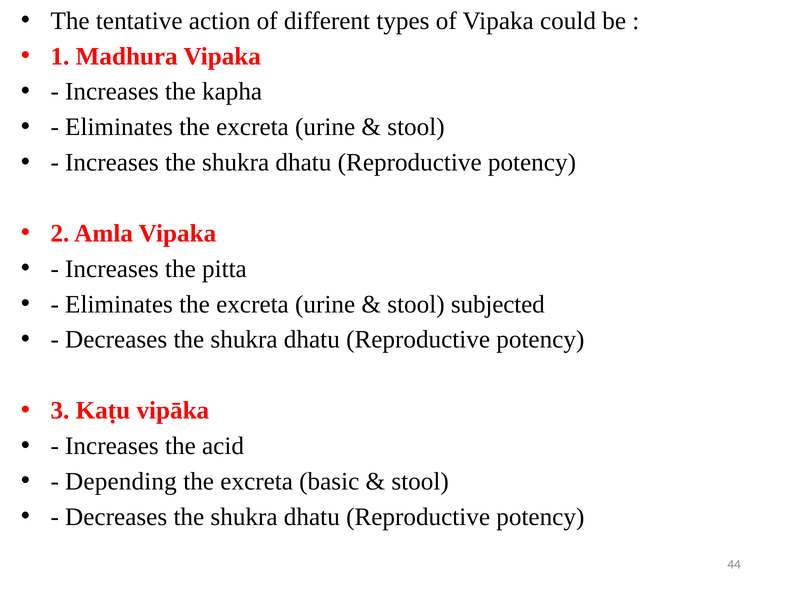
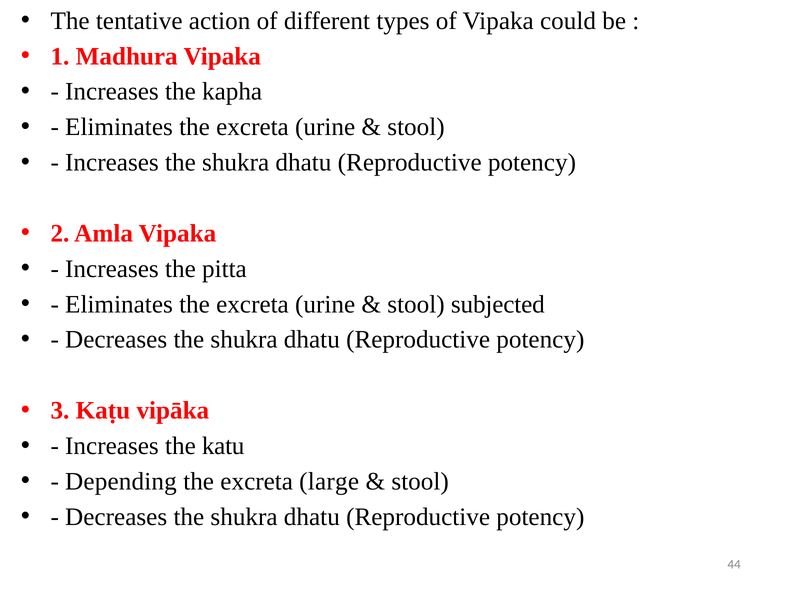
acid: acid -> katu
basic: basic -> large
